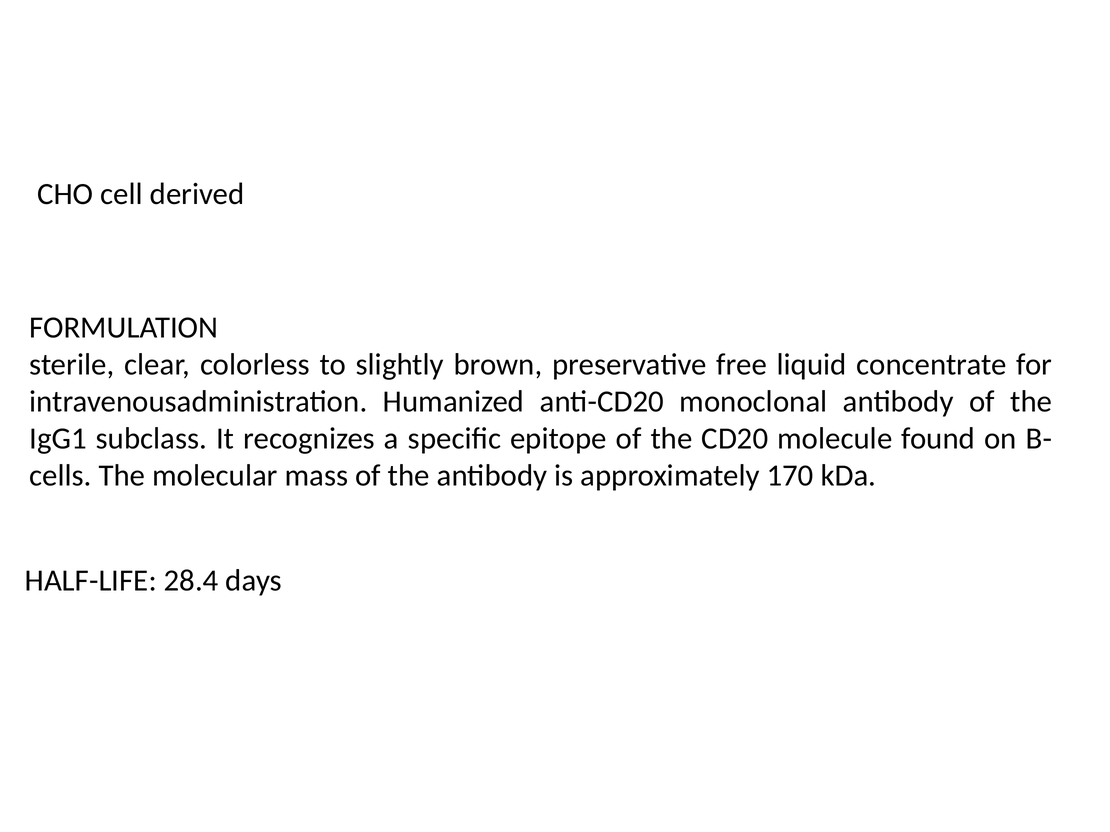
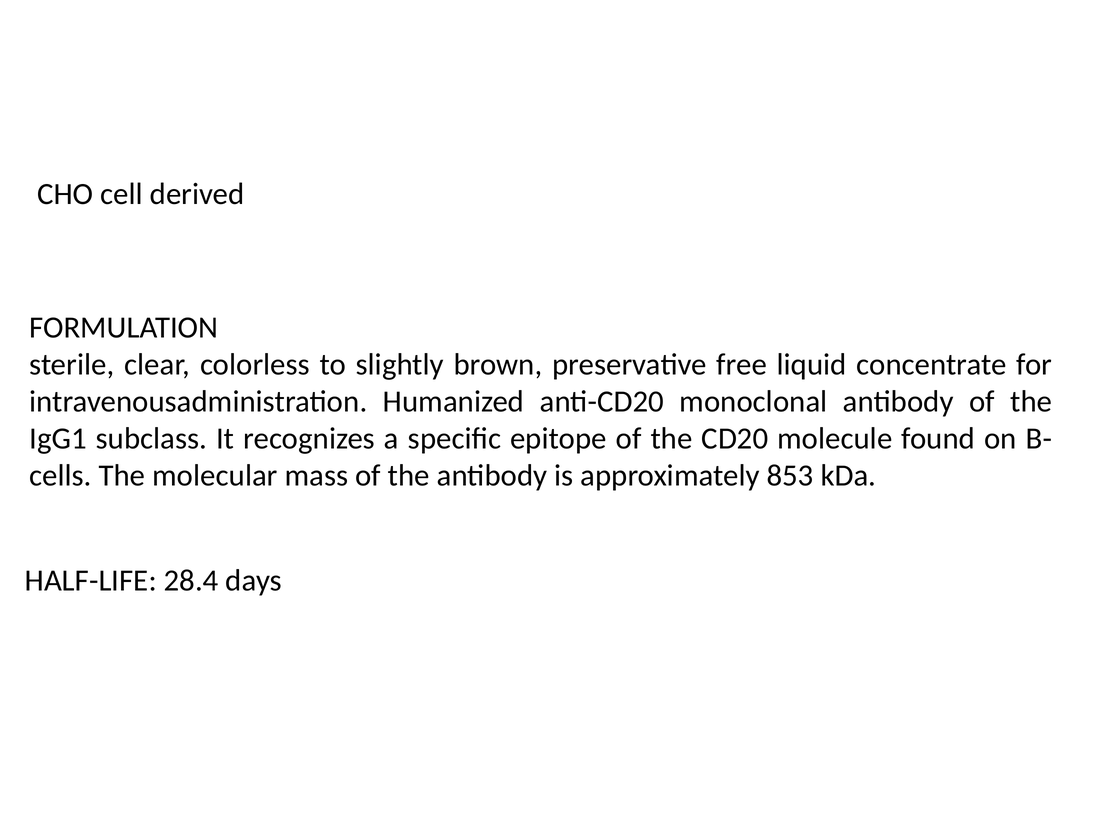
170: 170 -> 853
